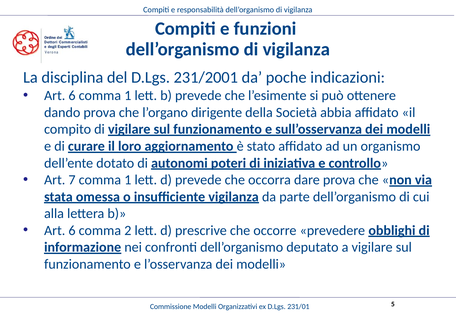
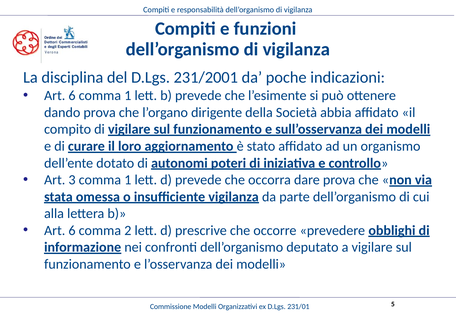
7: 7 -> 3
